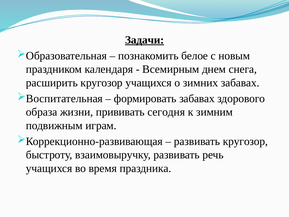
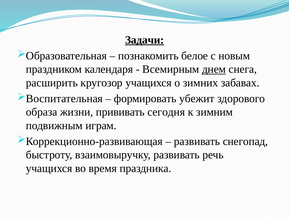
днем underline: none -> present
формировать забавах: забавах -> убежит
развивать кругозор: кругозор -> снегопад
